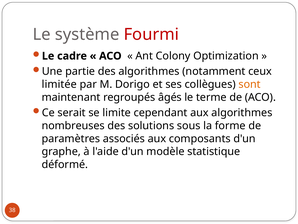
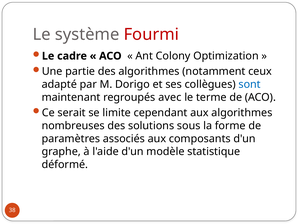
limitée: limitée -> adapté
sont colour: orange -> blue
âgés: âgés -> avec
